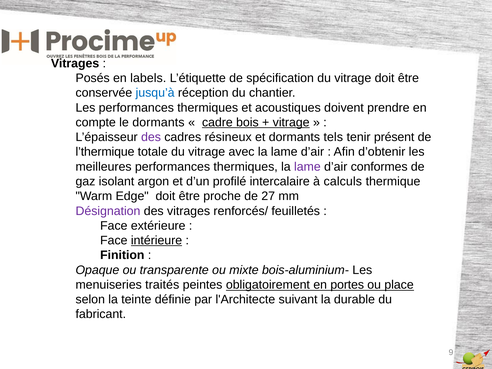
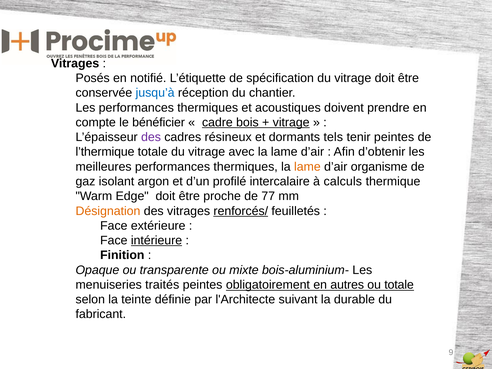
labels: labels -> notifié
le dormants: dormants -> bénéficier
tenir présent: présent -> peintes
lame at (307, 167) colour: purple -> orange
conformes: conformes -> organisme
27: 27 -> 77
Désignation colour: purple -> orange
renforcés/ underline: none -> present
portes: portes -> autres
ou place: place -> totale
